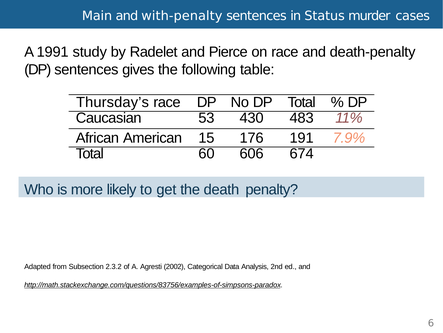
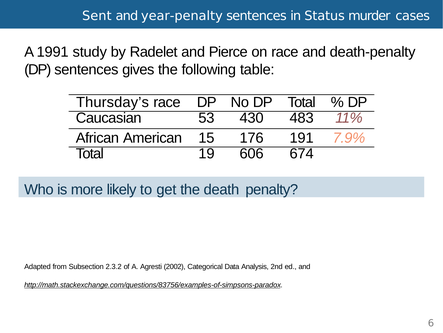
Main: Main -> Sent
with-penalty: with-penalty -> year-penalty
60: 60 -> 19
